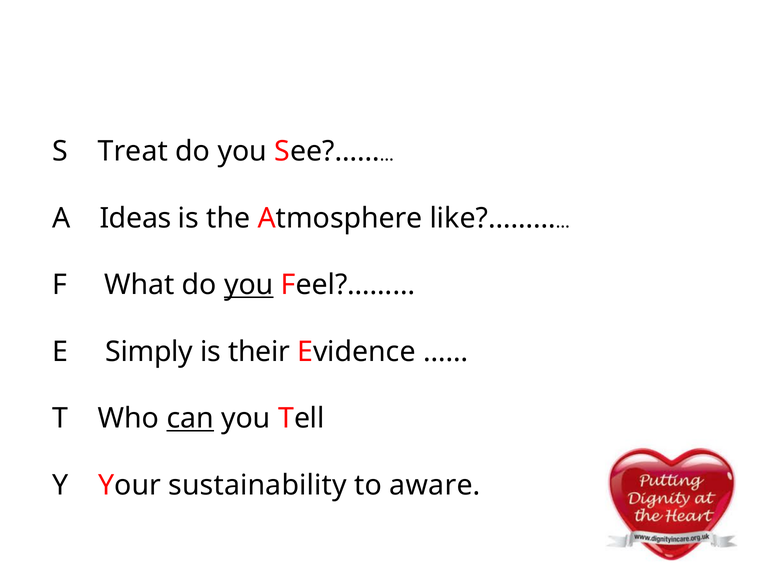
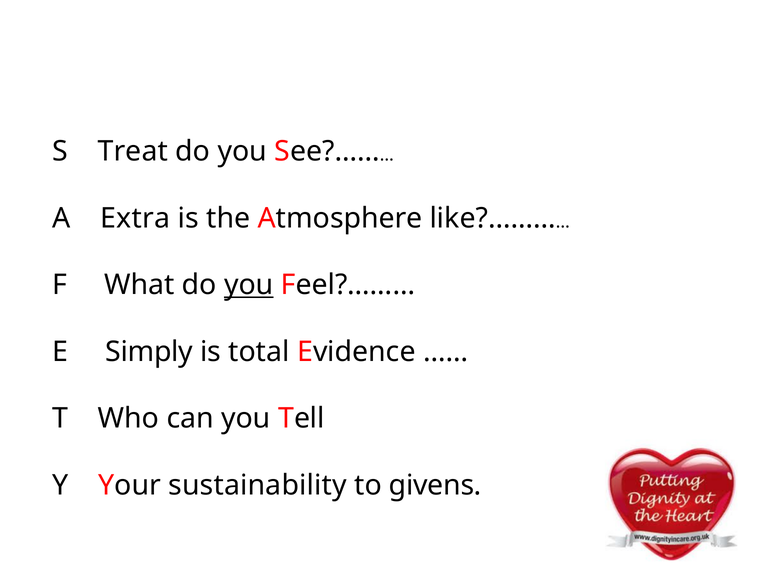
Ideas: Ideas -> Extra
their: their -> total
can underline: present -> none
aware: aware -> givens
